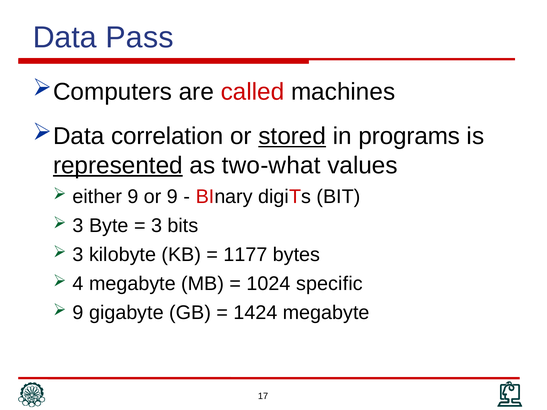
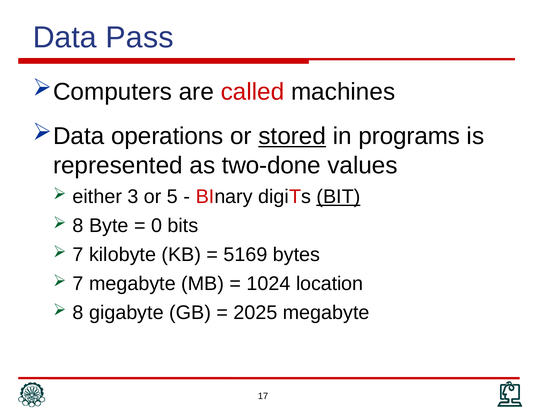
correlation: correlation -> operations
represented underline: present -> none
two-what: two-what -> two-done
either 9: 9 -> 3
or 9: 9 -> 5
BIT underline: none -> present
3 at (78, 226): 3 -> 8
3 at (157, 226): 3 -> 0
3 at (78, 255): 3 -> 7
1177: 1177 -> 5169
4 at (78, 284): 4 -> 7
specific: specific -> location
9 at (78, 313): 9 -> 8
1424: 1424 -> 2025
